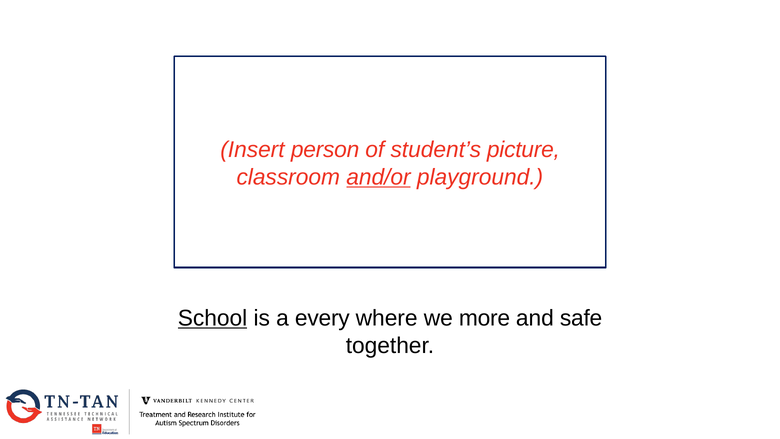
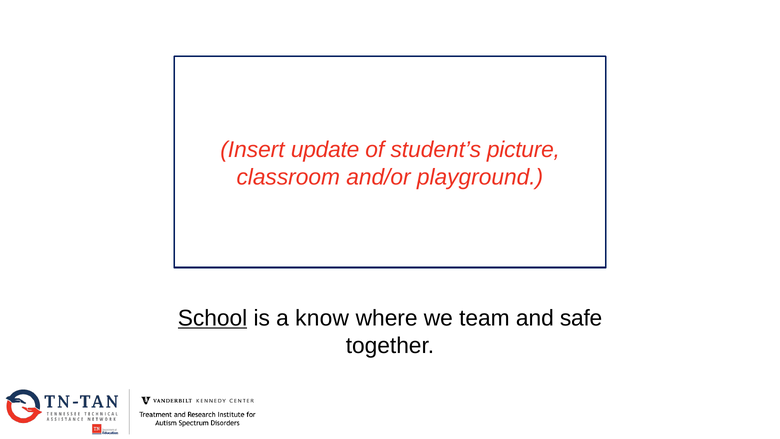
person: person -> update
and/or underline: present -> none
every: every -> know
more: more -> team
